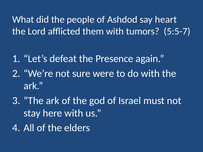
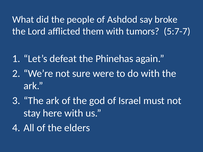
heart: heart -> broke
5:5-7: 5:5-7 -> 5:7-7
Presence: Presence -> Phinehas
